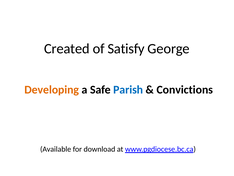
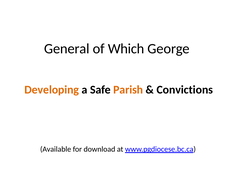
Created: Created -> General
Satisfy: Satisfy -> Which
Parish colour: blue -> orange
